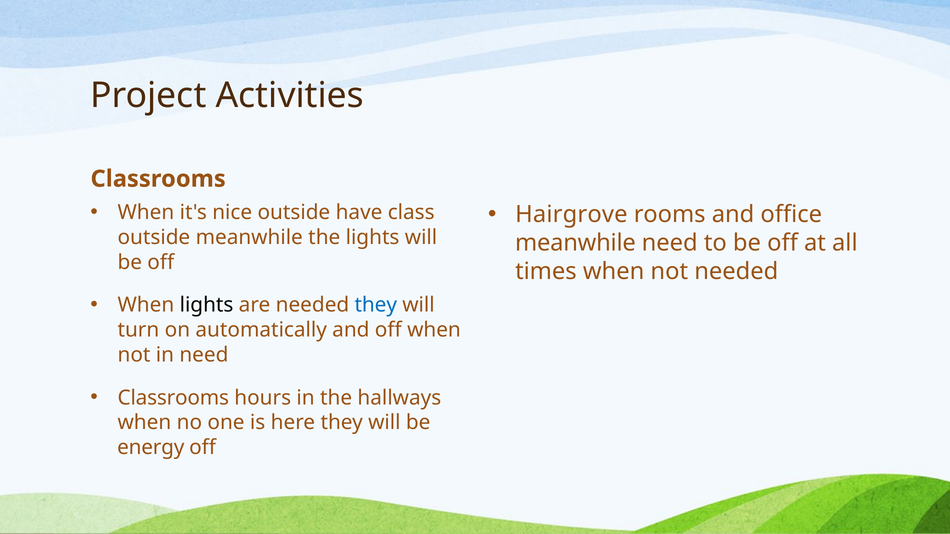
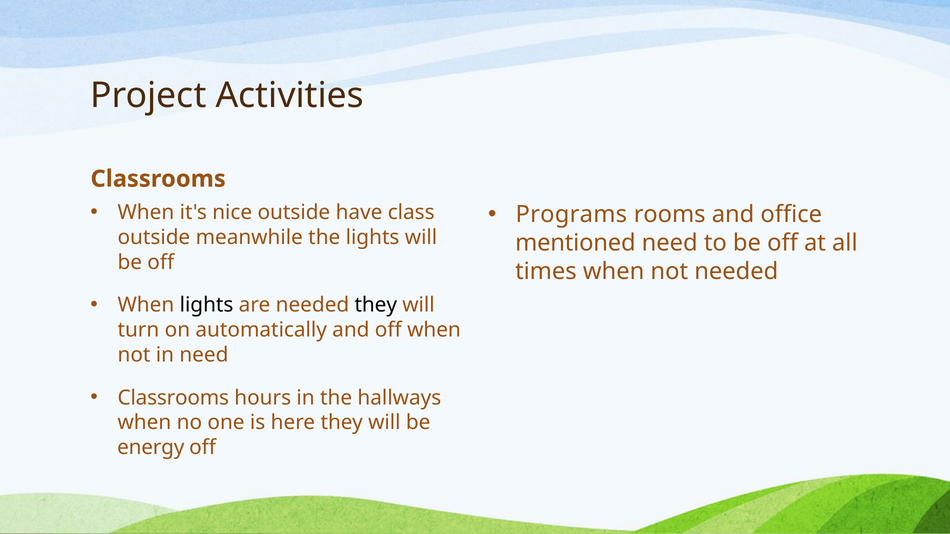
Hairgrove: Hairgrove -> Programs
meanwhile at (575, 243): meanwhile -> mentioned
they at (376, 305) colour: blue -> black
